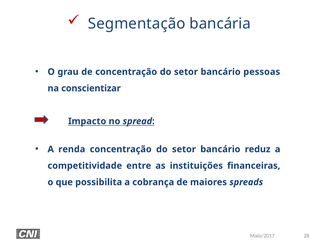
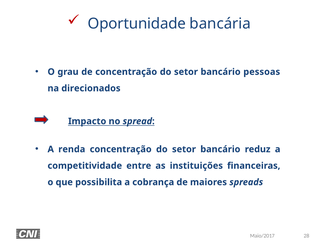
Segmentação: Segmentação -> Oportunidade
conscientizar: conscientizar -> direcionados
